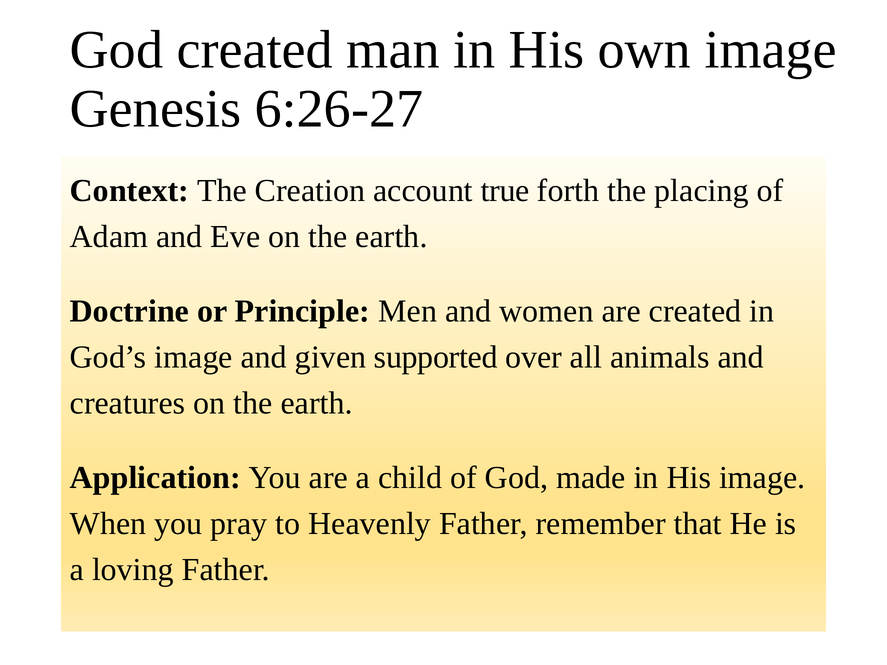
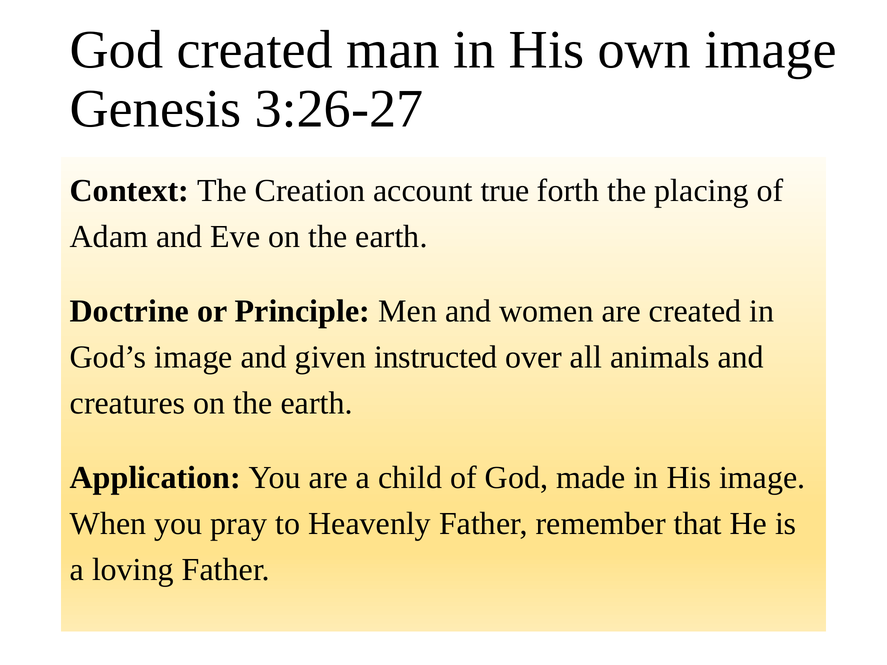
6:26-27: 6:26-27 -> 3:26-27
supported: supported -> instructed
